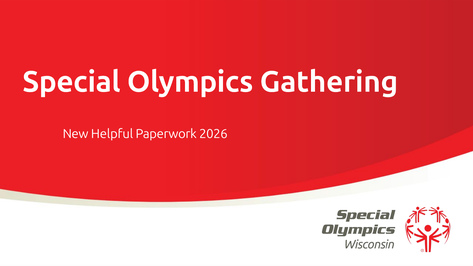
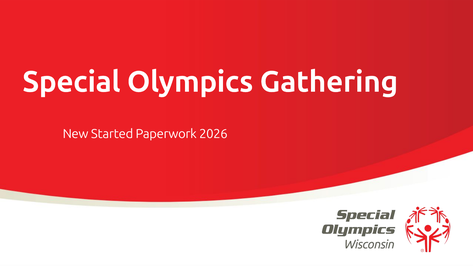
Helpful: Helpful -> Started
